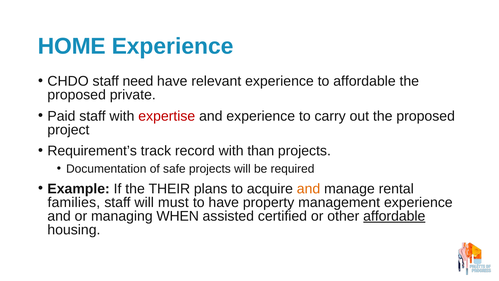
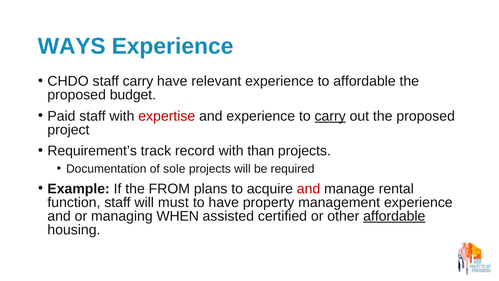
HOME: HOME -> WAYS
staff need: need -> carry
private: private -> budget
carry at (330, 116) underline: none -> present
safe: safe -> sole
THEIR: THEIR -> FROM
and at (309, 189) colour: orange -> red
families: families -> function
